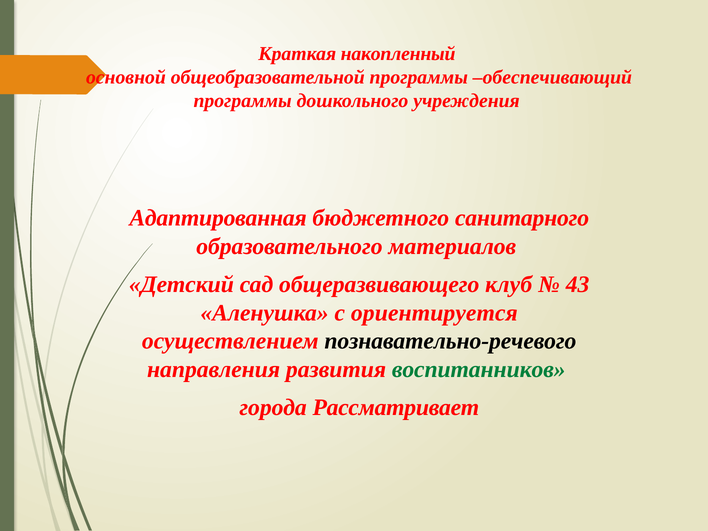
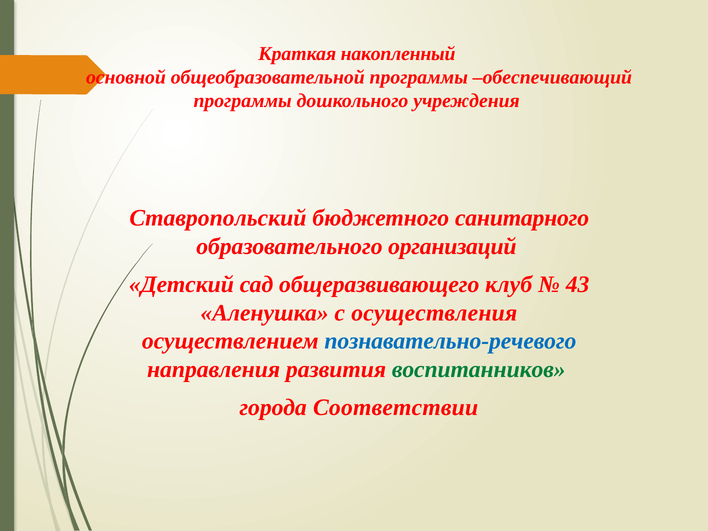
Адаптированная: Адаптированная -> Ставропольский
материалов: материалов -> организаций
ориентируется: ориентируется -> осуществления
познавательно-речевого colour: black -> blue
Рассматривает: Рассматривает -> Соответствии
